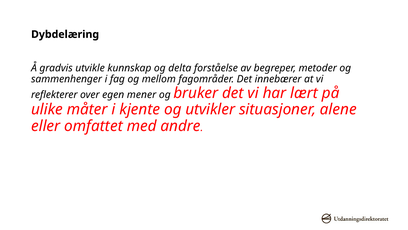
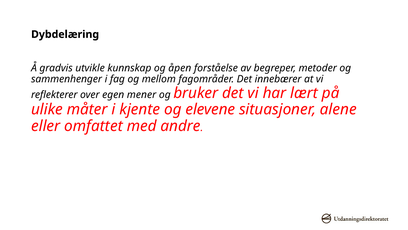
delta: delta -> åpen
utvikler: utvikler -> elevene
